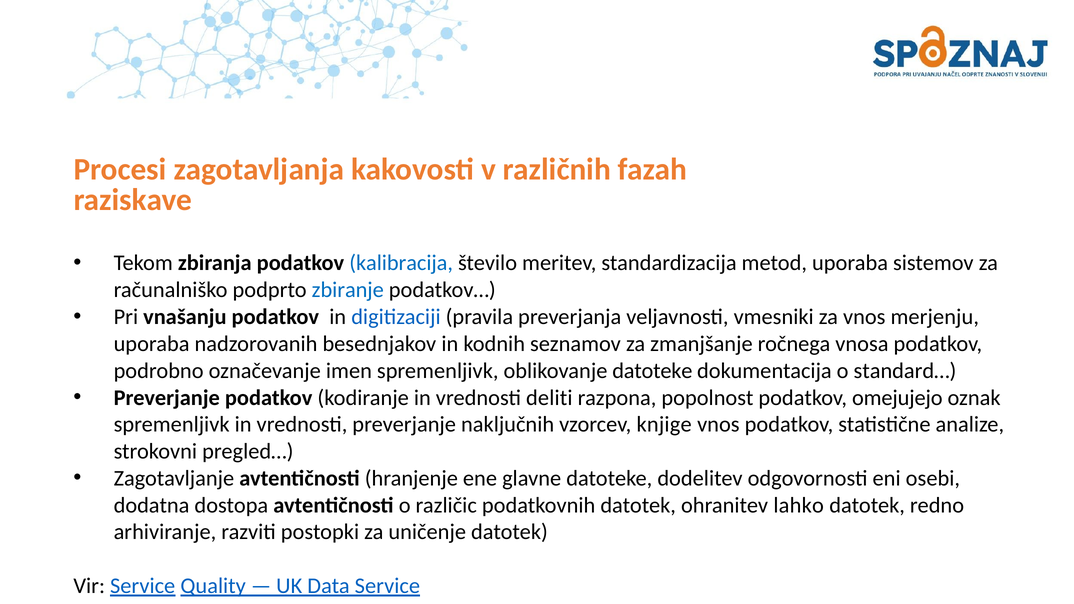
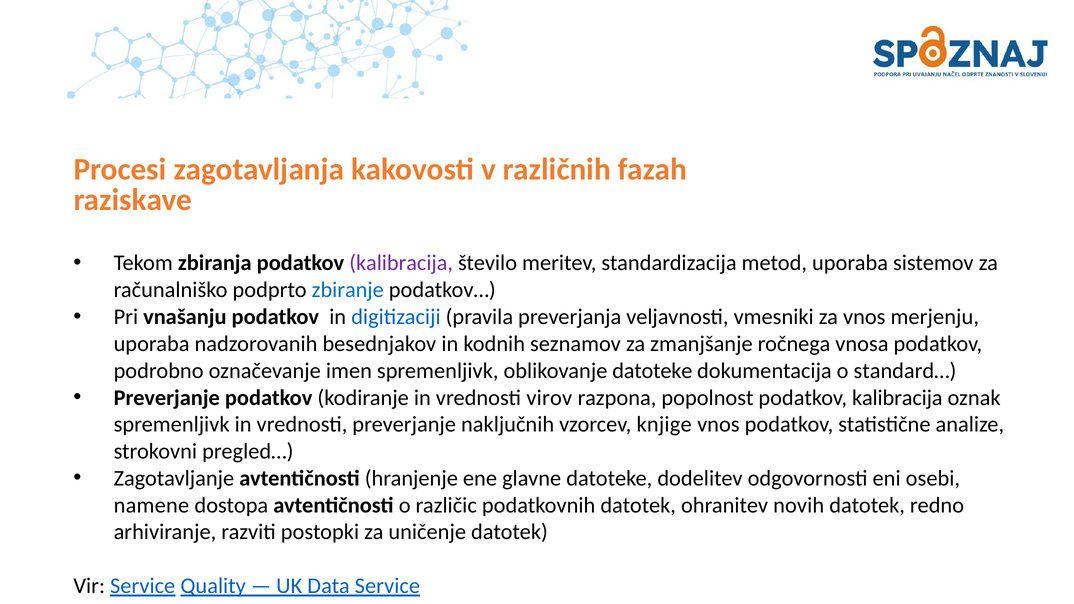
kalibracija at (401, 263) colour: blue -> purple
deliti: deliti -> virov
popolnost podatkov omejujejo: omejujejo -> kalibracija
dodatna: dodatna -> namene
lahko: lahko -> novih
